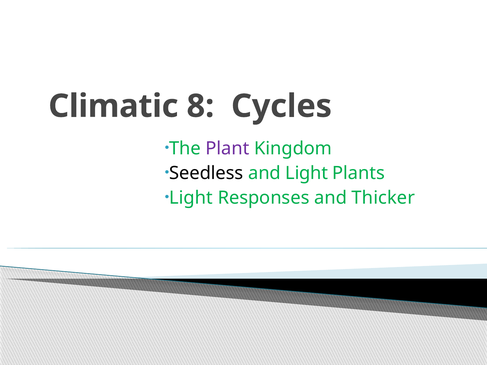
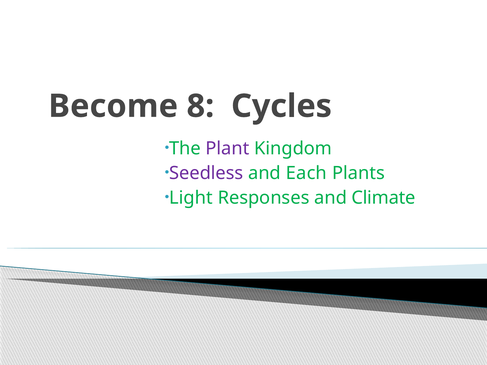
Climatic: Climatic -> Become
Seedless colour: black -> purple
and Light: Light -> Each
Thicker: Thicker -> Climate
